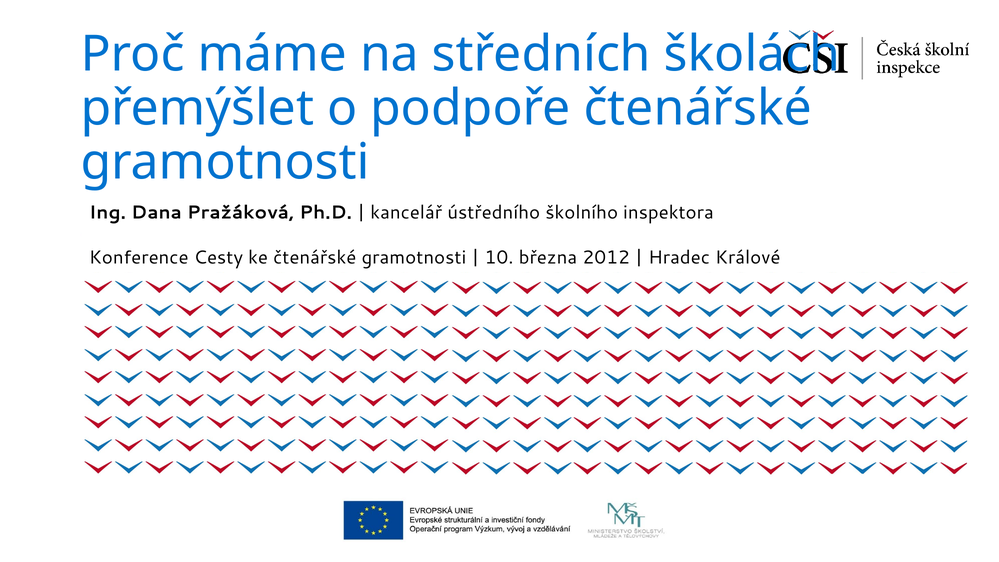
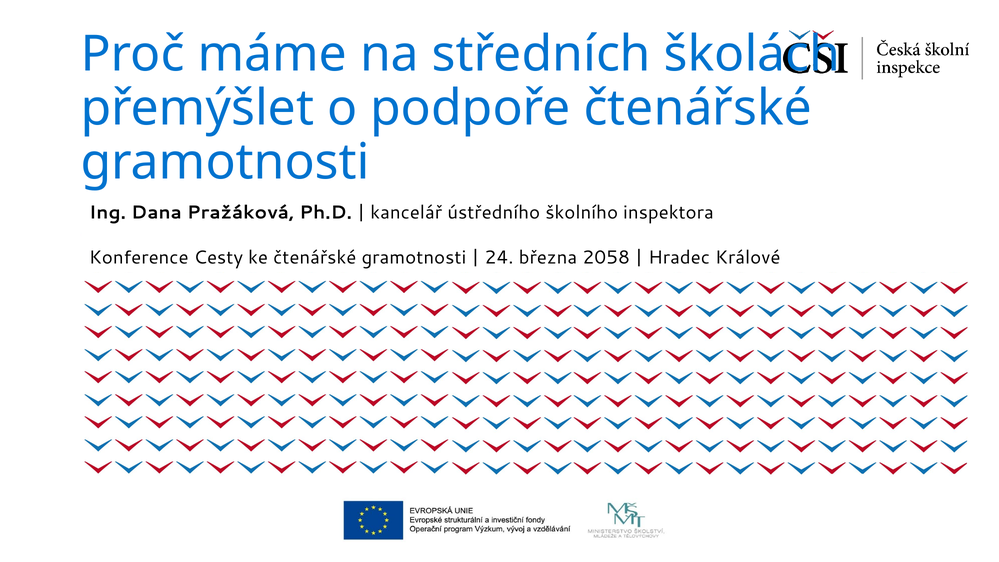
10: 10 -> 24
2012: 2012 -> 2058
